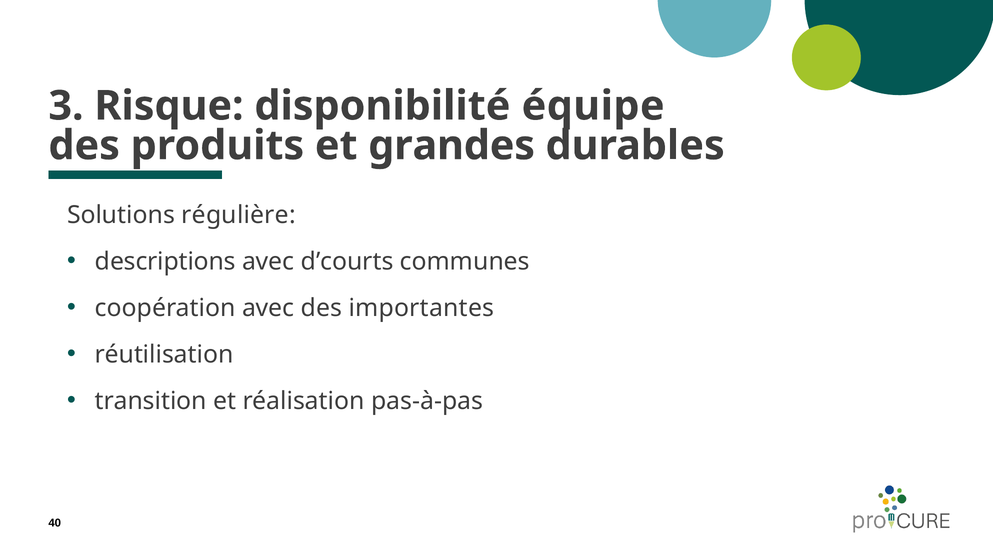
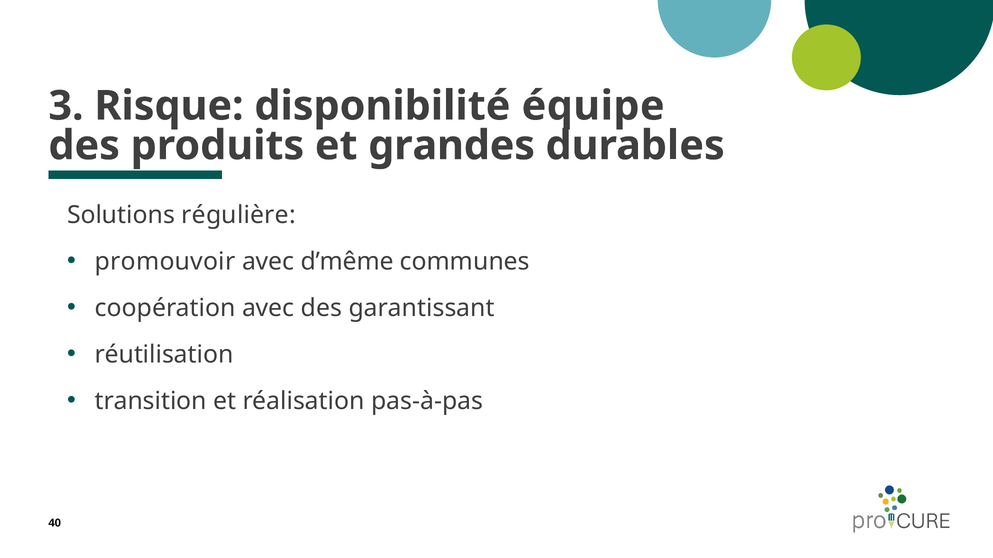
descriptions: descriptions -> promouvoir
d’courts: d’courts -> d’même
importantes: importantes -> garantissant
